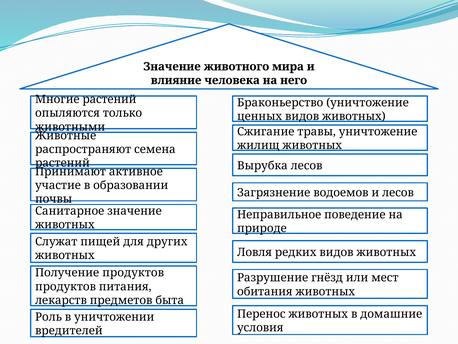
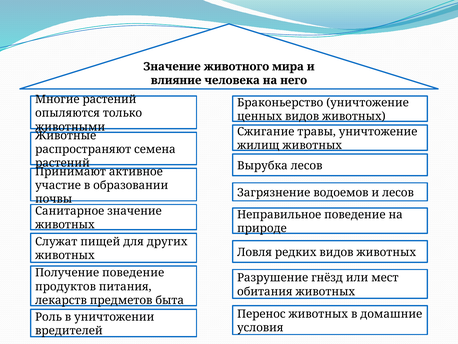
Получение продуктов: продуктов -> поведение
